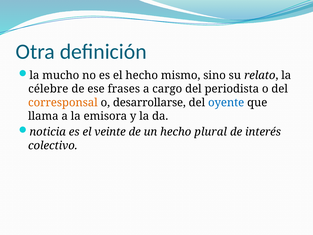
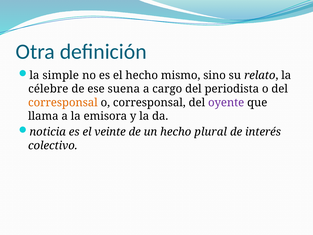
mucho: mucho -> simple
frases: frases -> suena
o desarrollarse: desarrollarse -> corresponsal
oyente colour: blue -> purple
